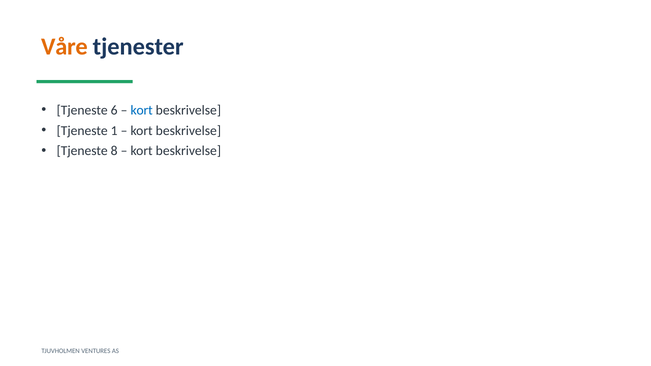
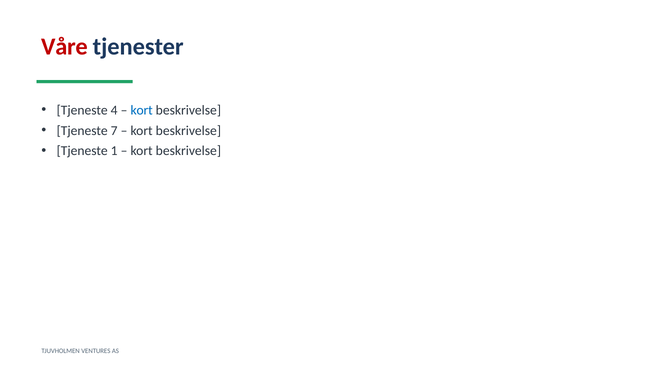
Våre colour: orange -> red
6: 6 -> 4
1: 1 -> 7
8: 8 -> 1
